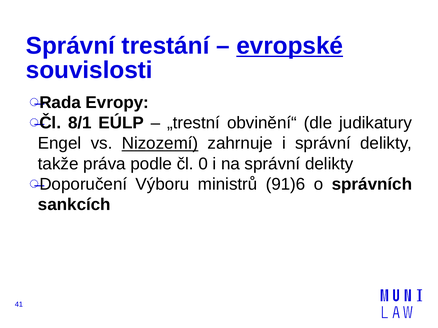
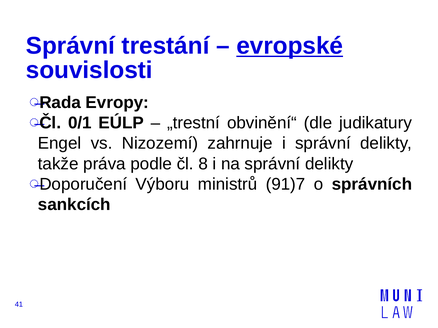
8/1: 8/1 -> 0/1
Nizozemí underline: present -> none
0: 0 -> 8
91)6: 91)6 -> 91)7
